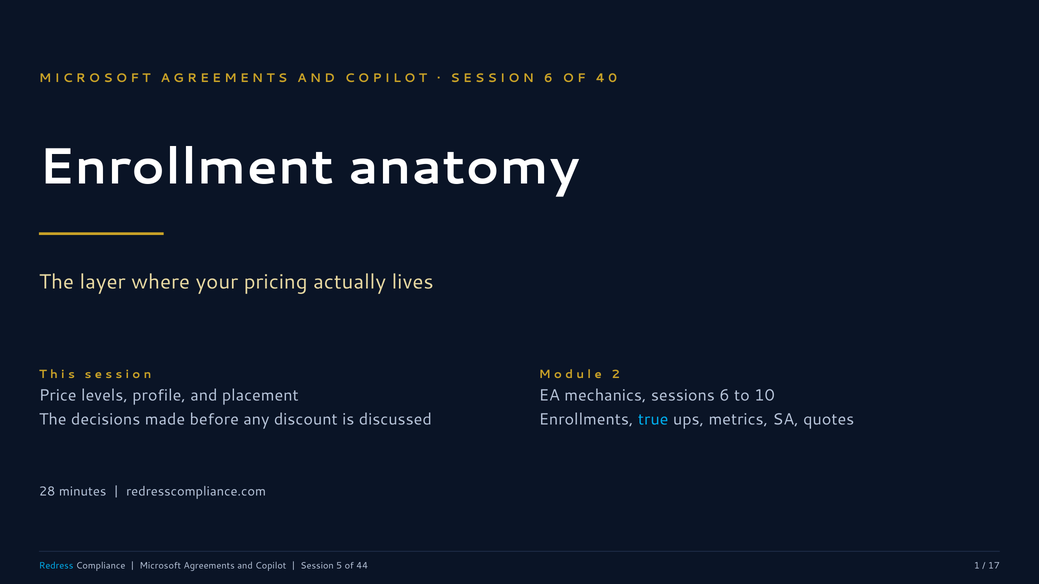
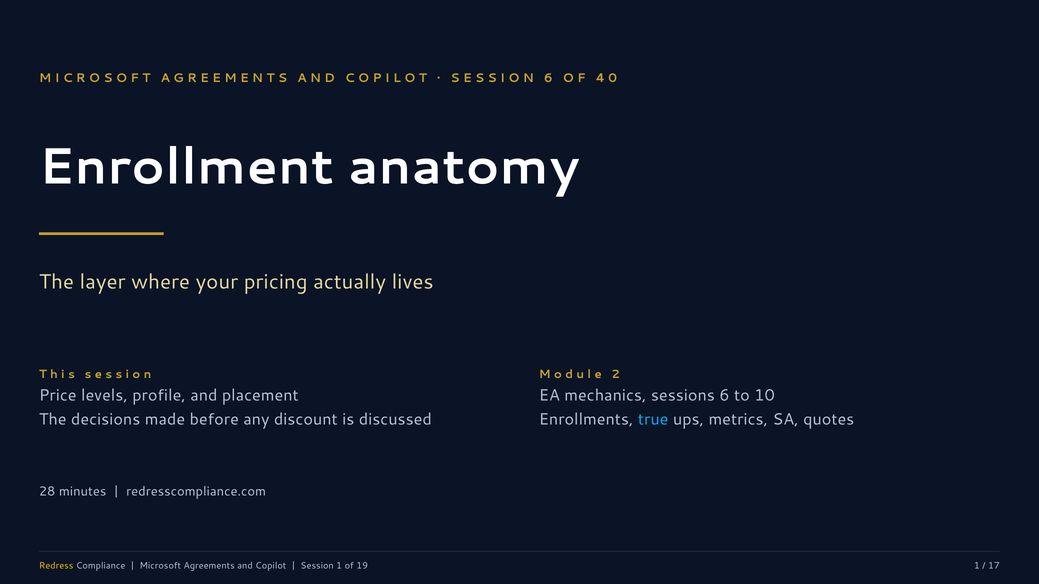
Redress colour: light blue -> yellow
Session 5: 5 -> 1
44: 44 -> 19
